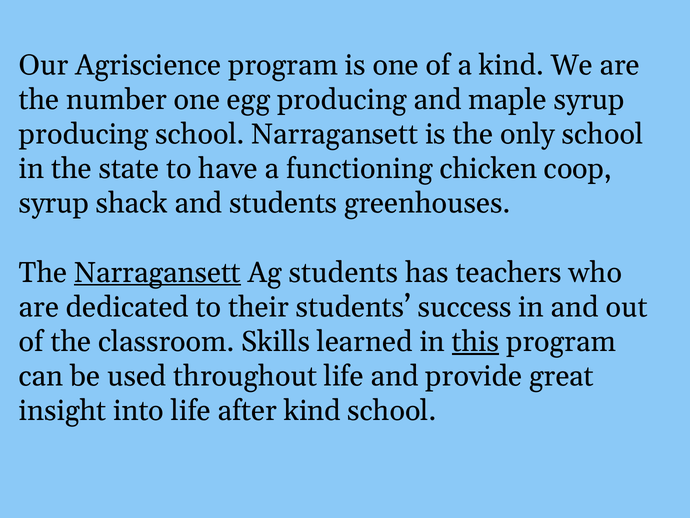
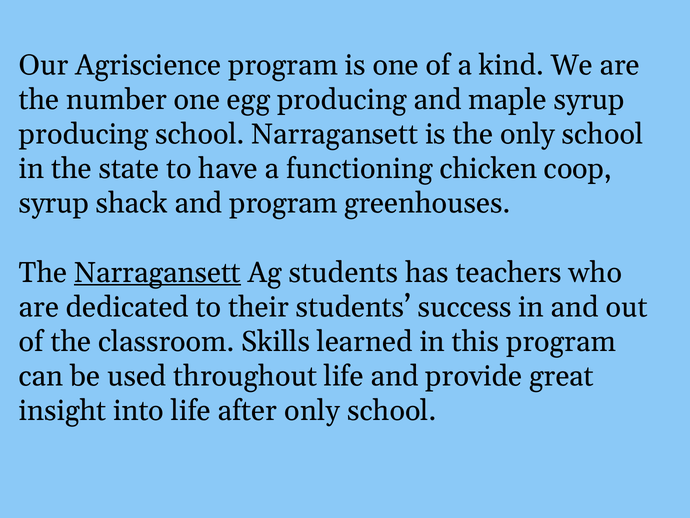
and students: students -> program
this underline: present -> none
after kind: kind -> only
